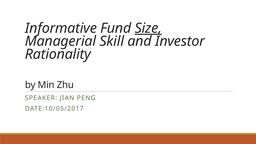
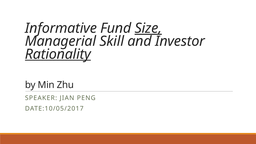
Rationality underline: none -> present
